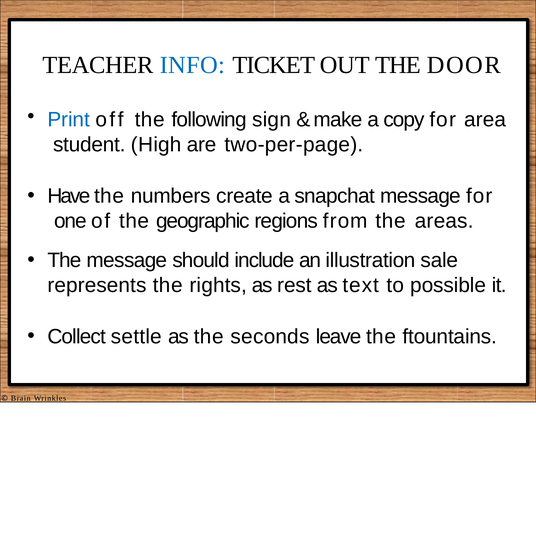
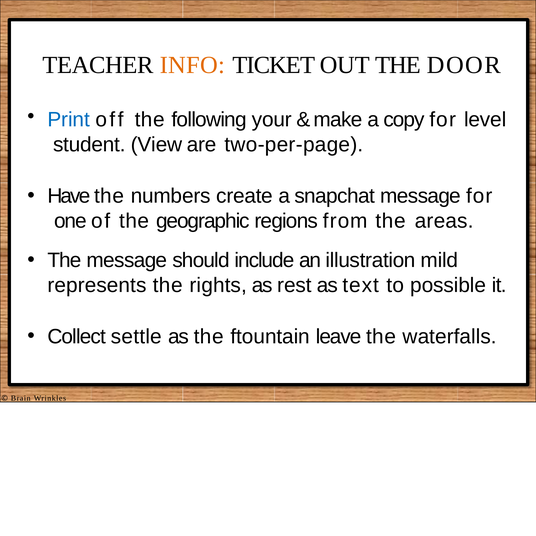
INFO colour: blue -> orange
sign: sign -> your
area: area -> level
High: High -> View
sale: sale -> mild
seconds: seconds -> ftountain
ftountains: ftountains -> waterfalls
